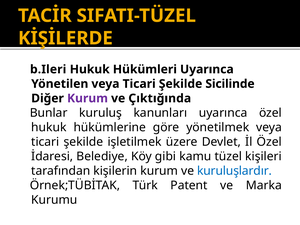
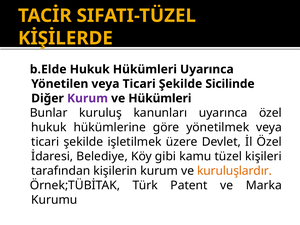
b.Ileri: b.Ileri -> b.Elde
ve Çıktığında: Çıktığında -> Hükümleri
kuruluşlardır colour: blue -> orange
